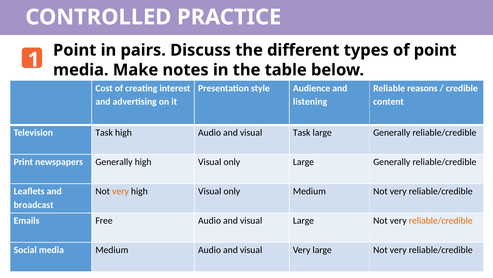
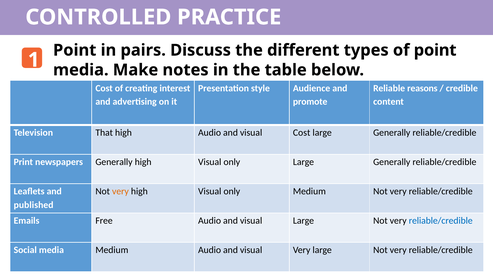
listening: listening -> promote
Television Task: Task -> That
visual Task: Task -> Cost
broadcast: broadcast -> published
reliable/credible at (441, 220) colour: orange -> blue
